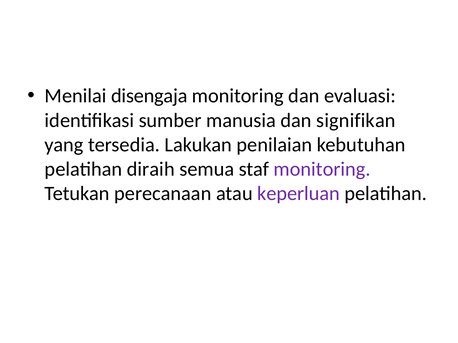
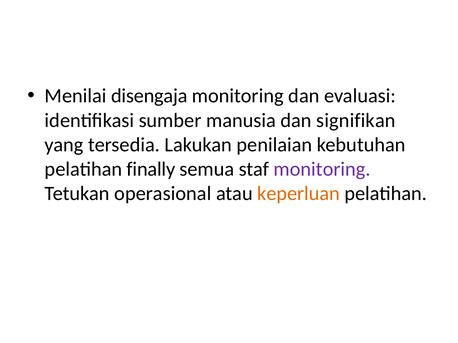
diraih: diraih -> finally
perecanaan: perecanaan -> operasional
keperluan colour: purple -> orange
